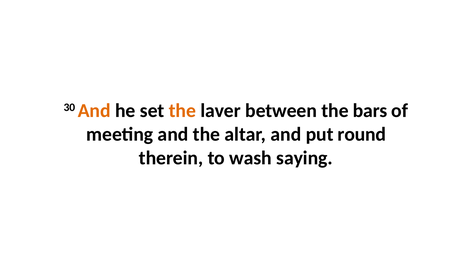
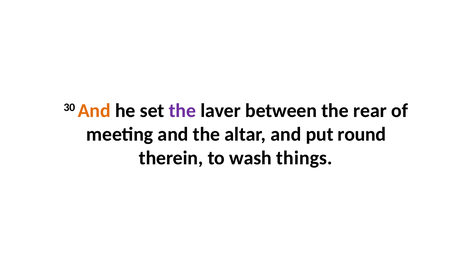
the at (182, 111) colour: orange -> purple
bars: bars -> rear
saying: saying -> things
